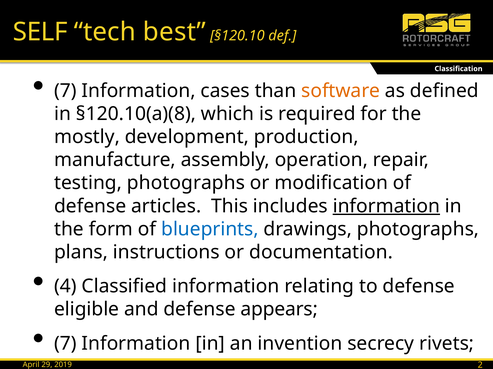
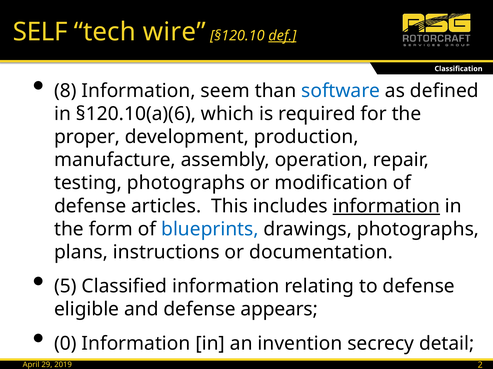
best: best -> wire
def underline: none -> present
7 at (65, 91): 7 -> 8
cases: cases -> seem
software colour: orange -> blue
§120.10(a)(8: §120.10(a)(8 -> §120.10(a)(6
mostly: mostly -> proper
4: 4 -> 5
7 at (65, 344): 7 -> 0
rivets: rivets -> detail
